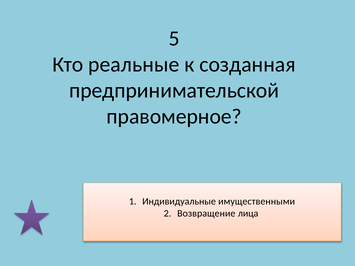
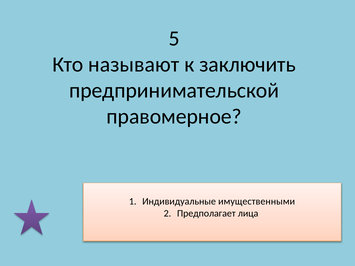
реальные: реальные -> называют
созданная: созданная -> заключить
Возвращение: Возвращение -> Предполагает
